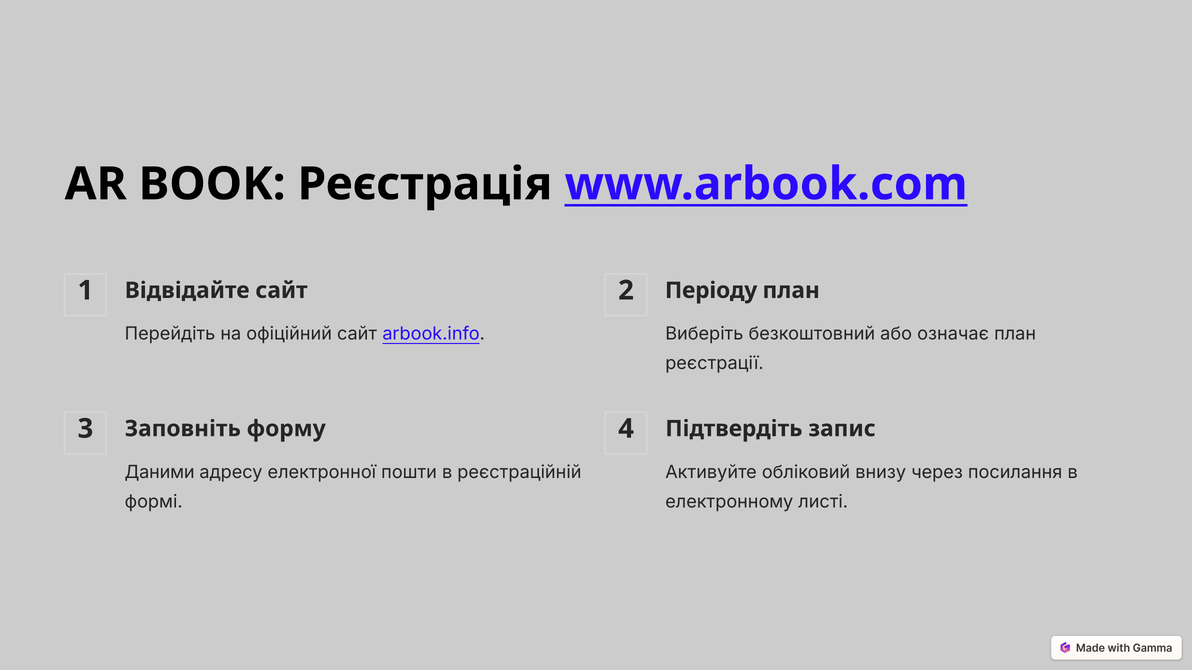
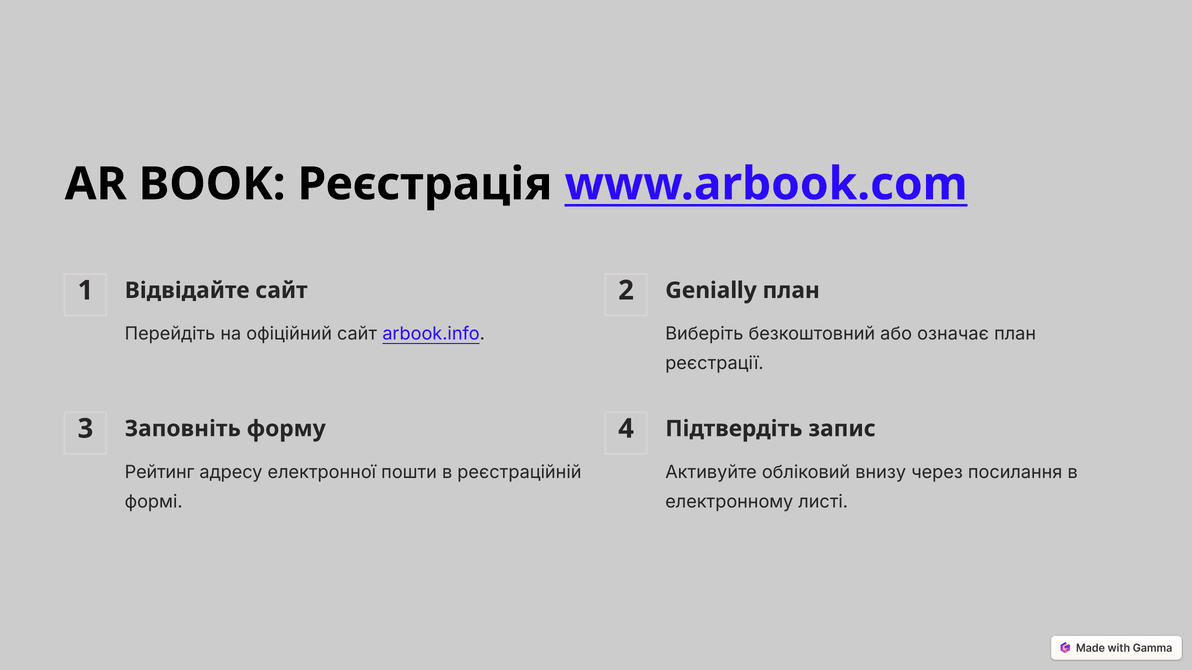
Періоду: Періоду -> Genially
Даними: Даними -> Рейтинг
